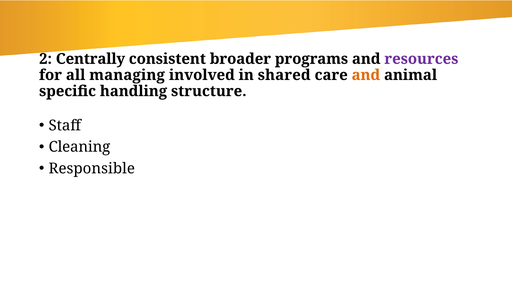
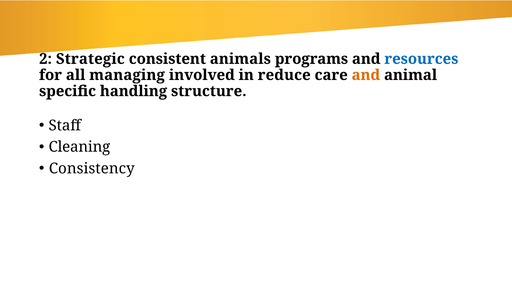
Centrally: Centrally -> Strategic
broader: broader -> animals
resources colour: purple -> blue
shared: shared -> reduce
Responsible: Responsible -> Consistency
